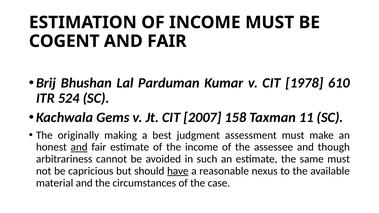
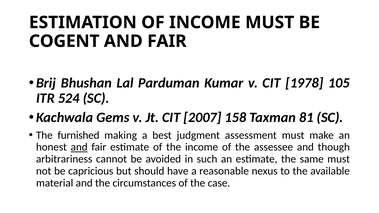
610: 610 -> 105
11: 11 -> 81
originally: originally -> furnished
have underline: present -> none
